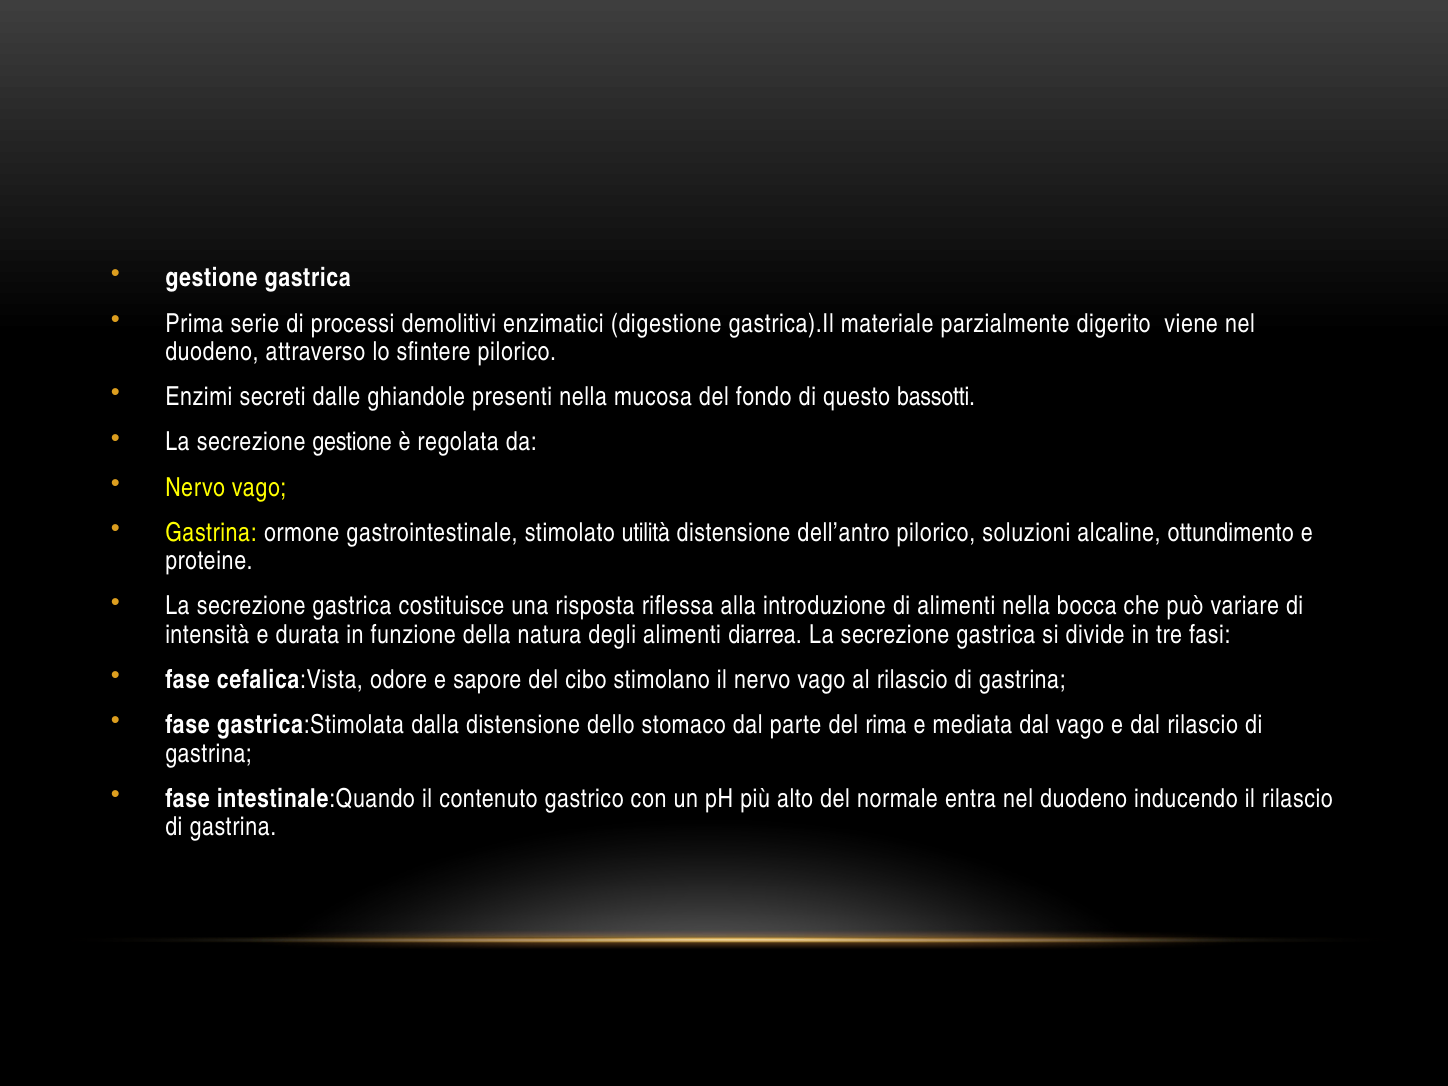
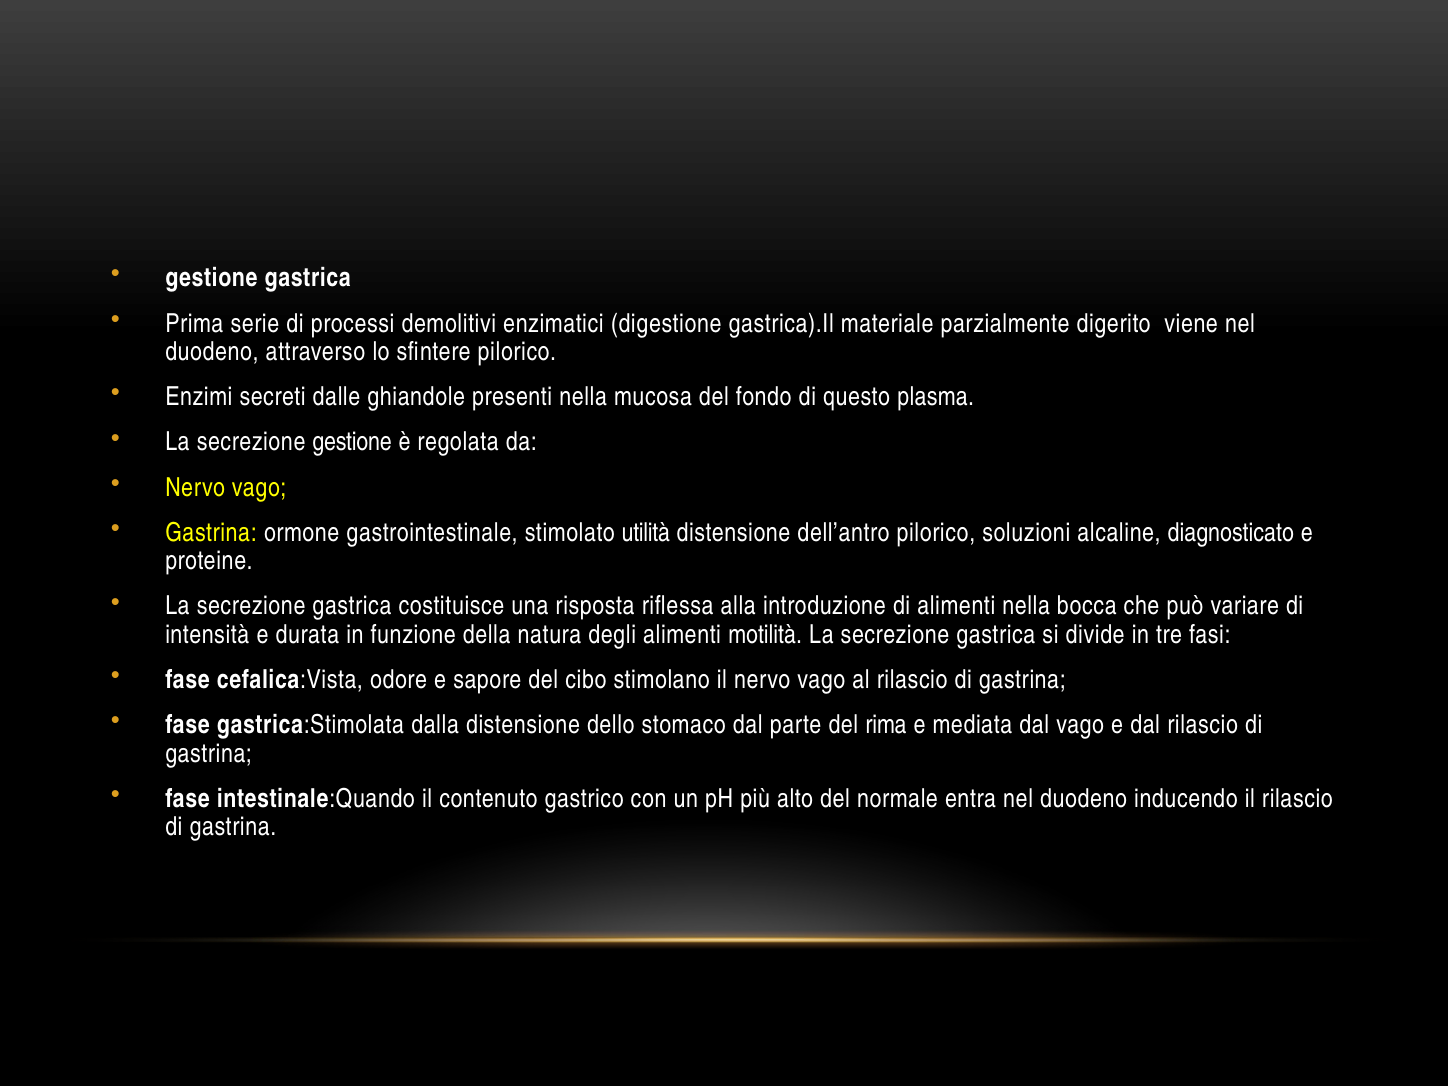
bassotti: bassotti -> plasma
ottundimento: ottundimento -> diagnosticato
diarrea: diarrea -> motilità
